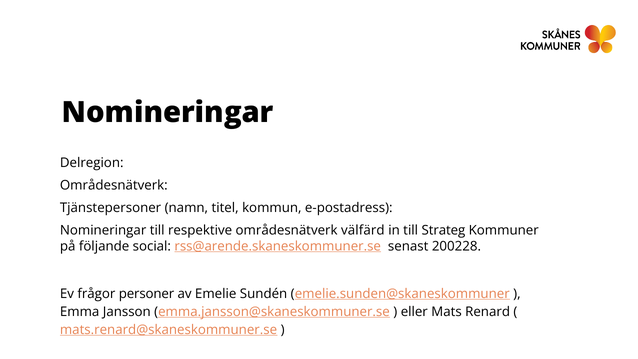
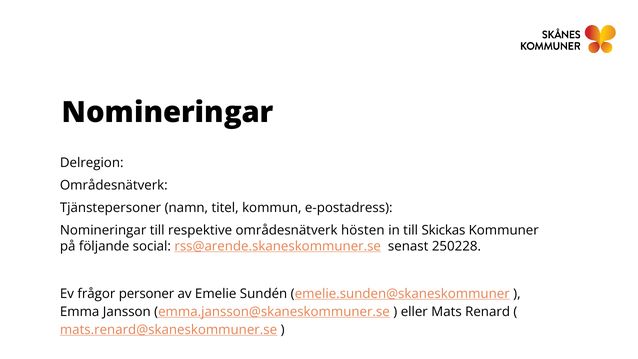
välfärd: välfärd -> hösten
Strateg: Strateg -> Skickas
200228: 200228 -> 250228
